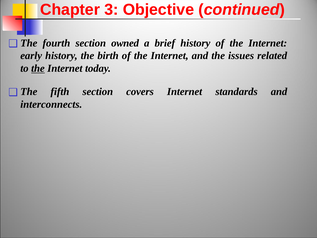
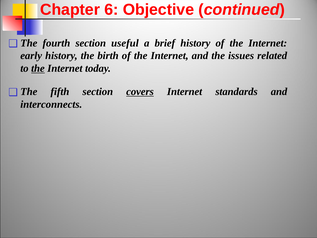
3: 3 -> 6
owned: owned -> useful
covers underline: none -> present
